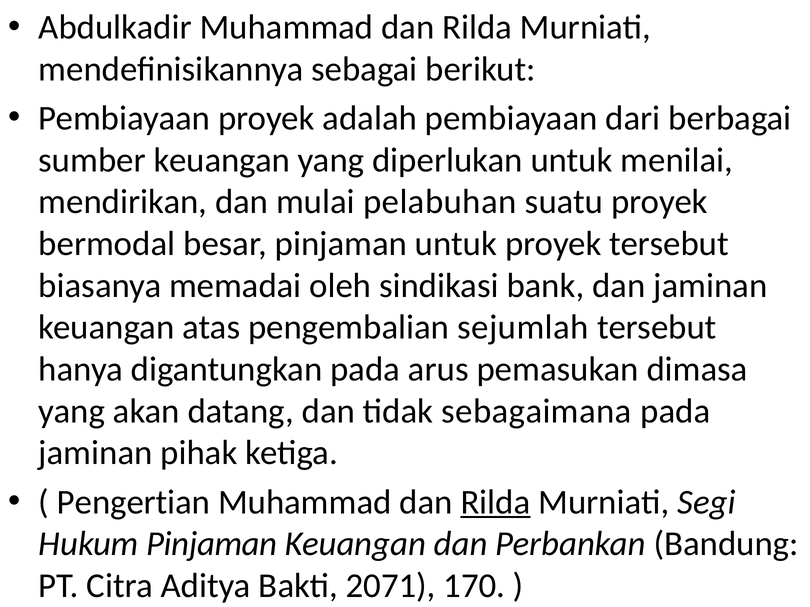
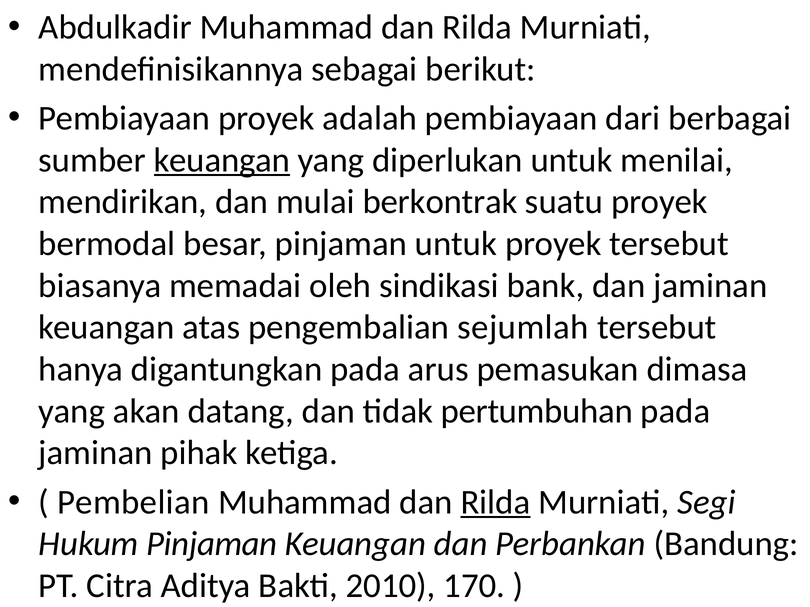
keuangan at (222, 160) underline: none -> present
pelabuhan: pelabuhan -> berkontrak
sebagaimana: sebagaimana -> pertumbuhan
Pengertian: Pengertian -> Pembelian
2071: 2071 -> 2010
